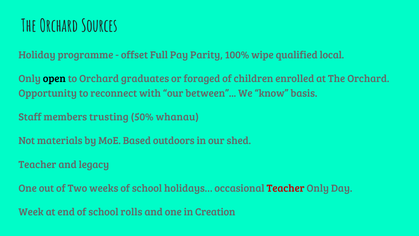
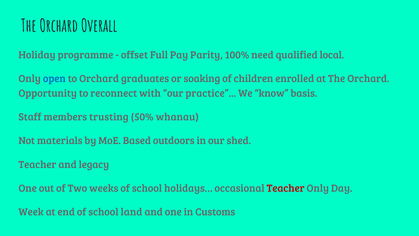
Sources: Sources -> Overall
wipe: wipe -> need
open colour: black -> blue
foraged: foraged -> soaking
between: between -> practice
rolls: rolls -> land
Creation: Creation -> Customs
